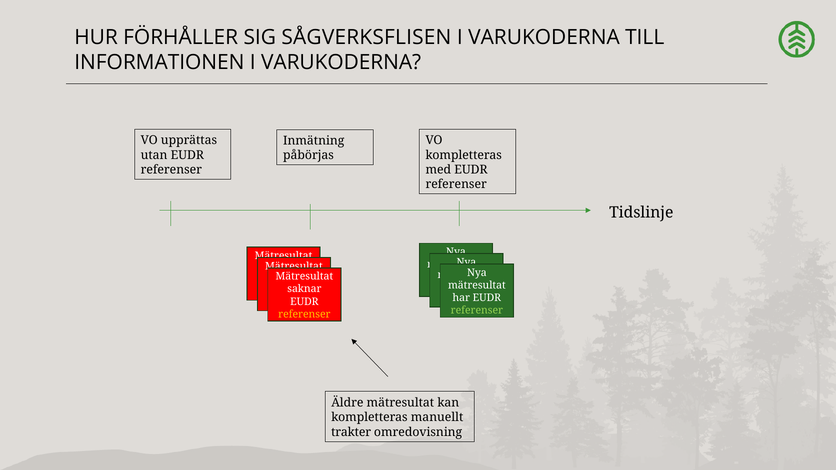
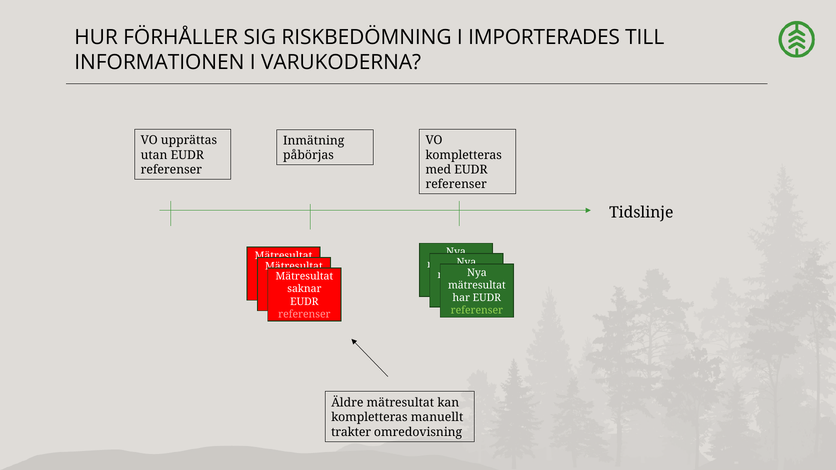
SÅGVERKSFLISEN: SÅGVERKSFLISEN -> RISKBEDÖMNING
VARUKODERNA at (544, 38): VARUKODERNA -> IMPORTERADES
referenser at (304, 314) colour: yellow -> pink
